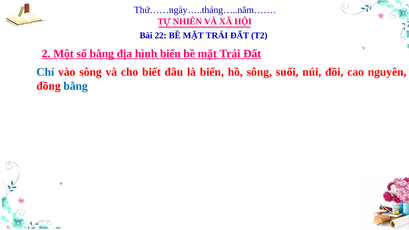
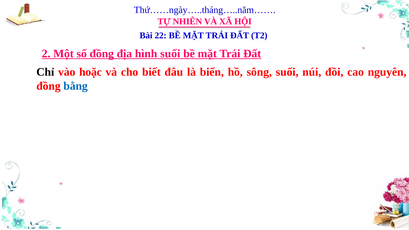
số bằng: bằng -> đồng
hình biển: biển -> suối
Chỉ colour: blue -> black
vào sông: sông -> hoặc
